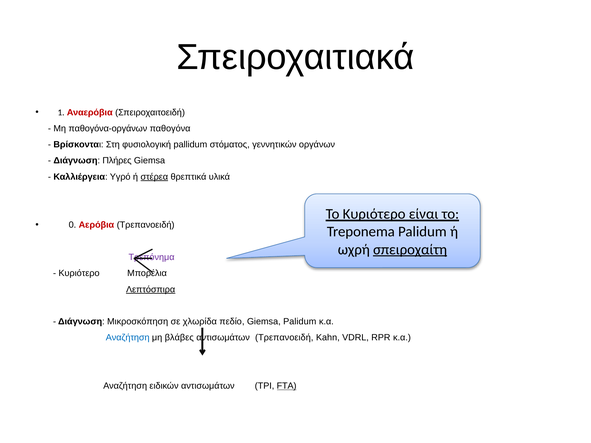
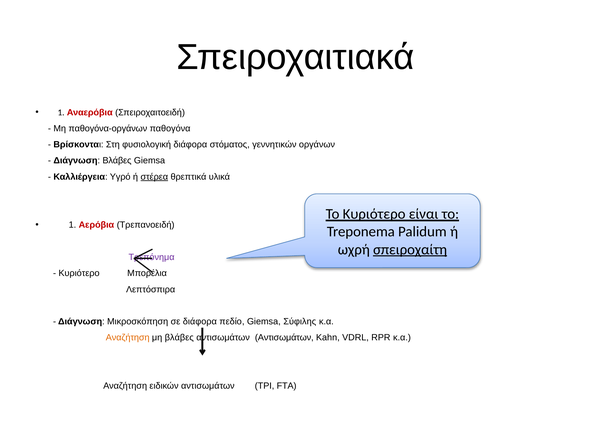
φυσιολογική pallidum: pallidum -> διάφορα
Διάγνωση Πλήρες: Πλήρες -> Βλάβες
0 at (72, 225): 0 -> 1
Λεπτόσπιρα underline: present -> none
σε χλωρίδα: χλωρίδα -> διάφορα
Giemsa Palidum: Palidum -> Σύφιλης
Αναζήτηση at (128, 338) colour: blue -> orange
αντισωμάτων Τρεπανοειδή: Τρεπανοειδή -> Αντισωμάτων
FTA underline: present -> none
